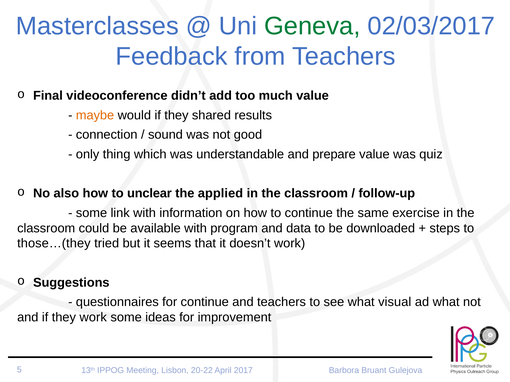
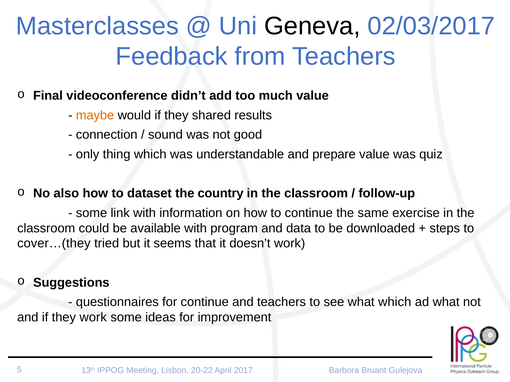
Geneva colour: green -> black
unclear: unclear -> dataset
applied: applied -> country
those…(they: those…(they -> cover…(they
what visual: visual -> which
